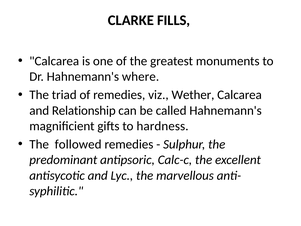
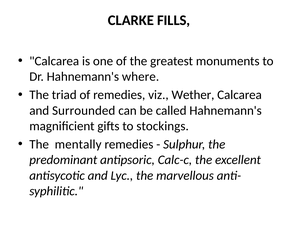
Relationship: Relationship -> Surrounded
hardness: hardness -> stockings
followed: followed -> mentally
